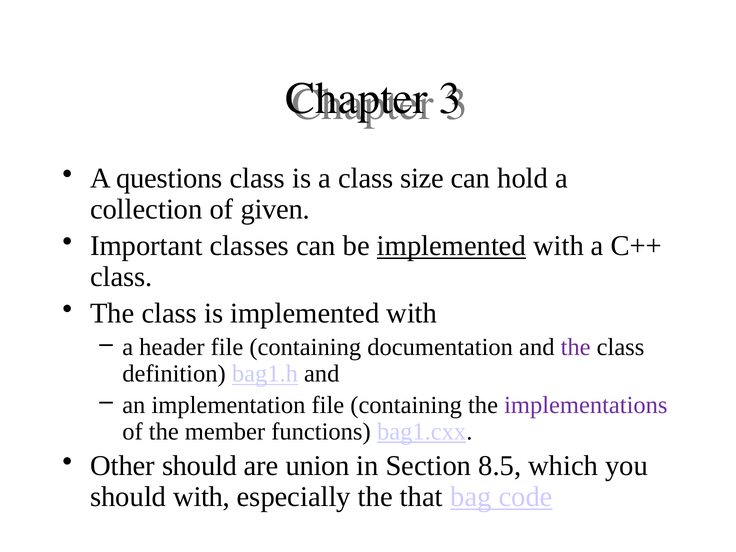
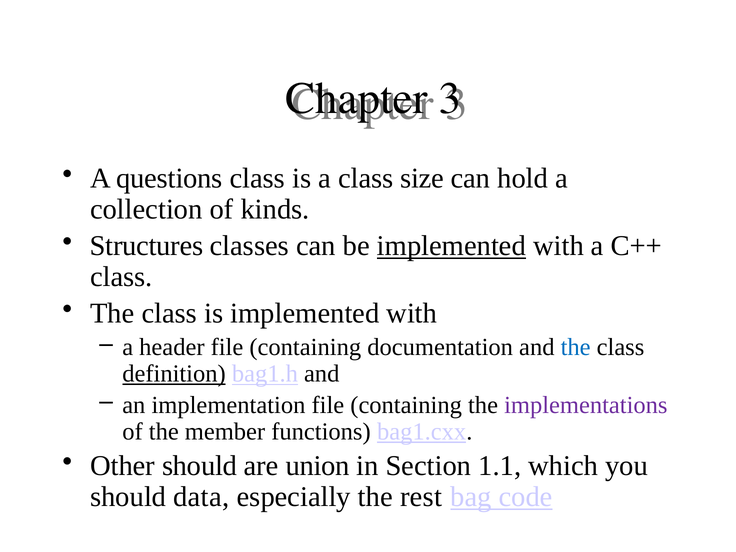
given: given -> kinds
Important: Important -> Structures
the at (576, 347) colour: purple -> blue
definition underline: none -> present
8.5: 8.5 -> 1.1
should with: with -> data
that: that -> rest
